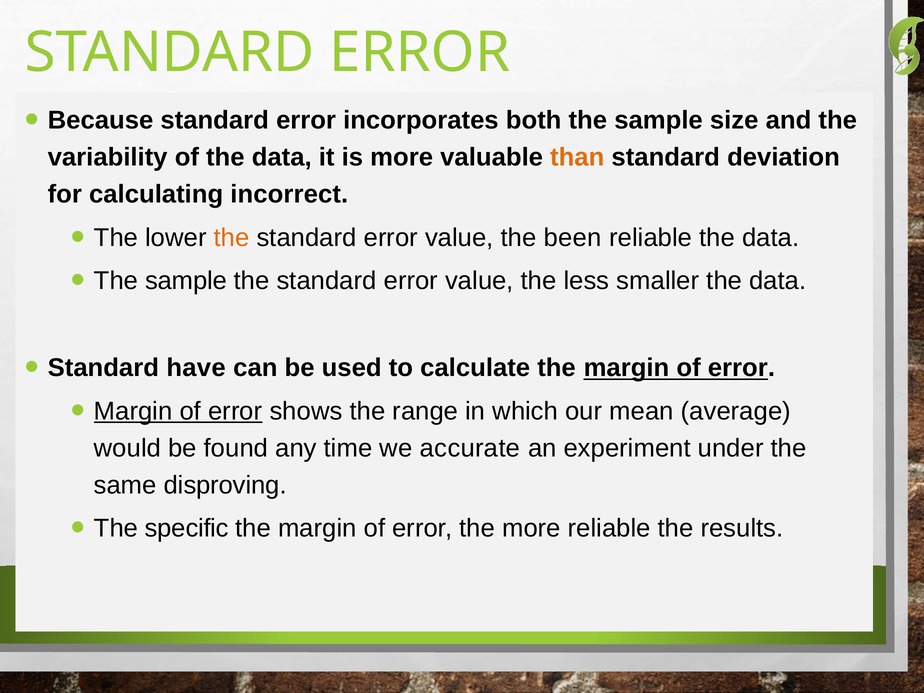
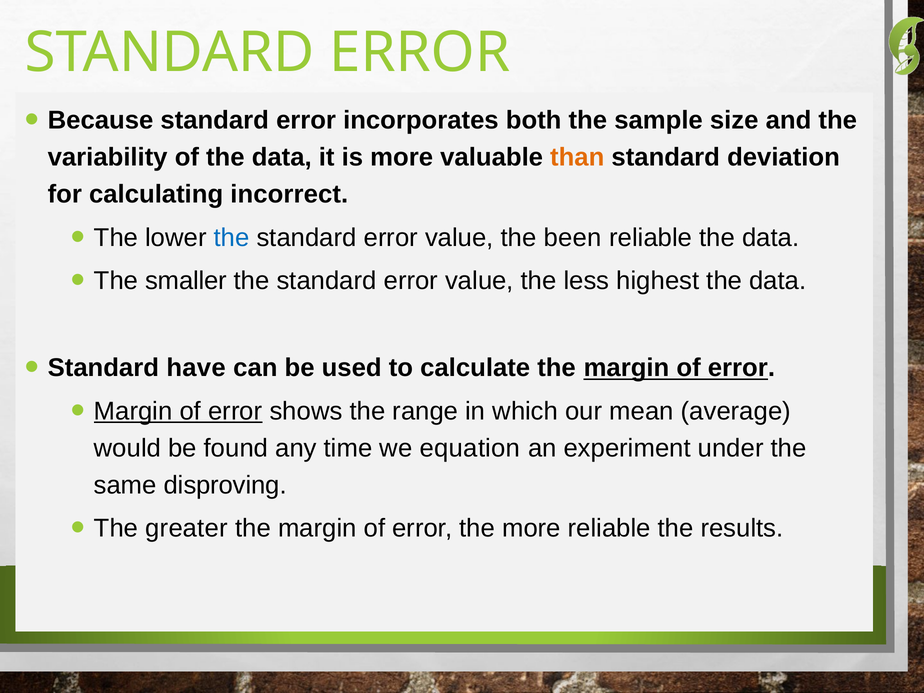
the at (232, 238) colour: orange -> blue
sample at (186, 281): sample -> smaller
smaller: smaller -> highest
accurate: accurate -> equation
specific: specific -> greater
